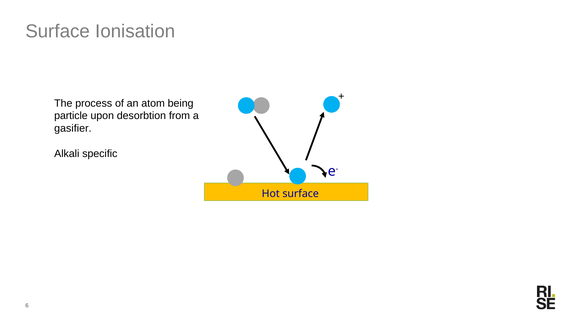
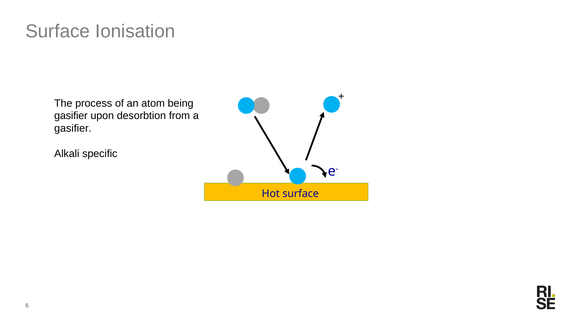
particle at (71, 116): particle -> gasifier
